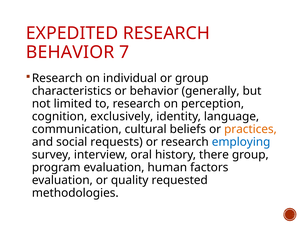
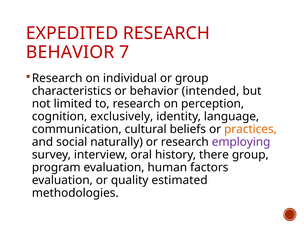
generally: generally -> intended
requests: requests -> naturally
employing colour: blue -> purple
requested: requested -> estimated
